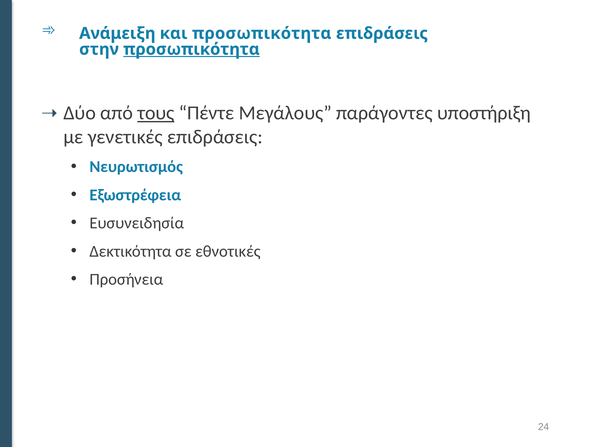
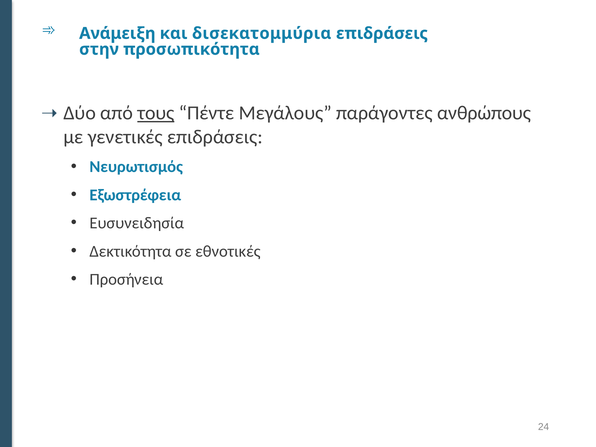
και προσωπικότητα: προσωπικότητα -> δισεκατομμύρια
προσωπικότητα at (191, 49) underline: present -> none
υποστήριξη: υποστήριξη -> ανθρώπους
